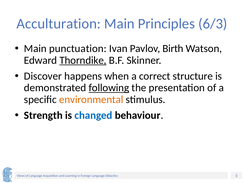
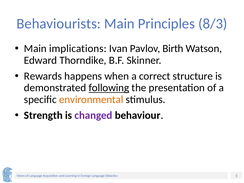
Acculturation: Acculturation -> Behaviourists
6/3: 6/3 -> 8/3
punctuation: punctuation -> implications
Thorndike underline: present -> none
Discover: Discover -> Rewards
changed colour: blue -> purple
